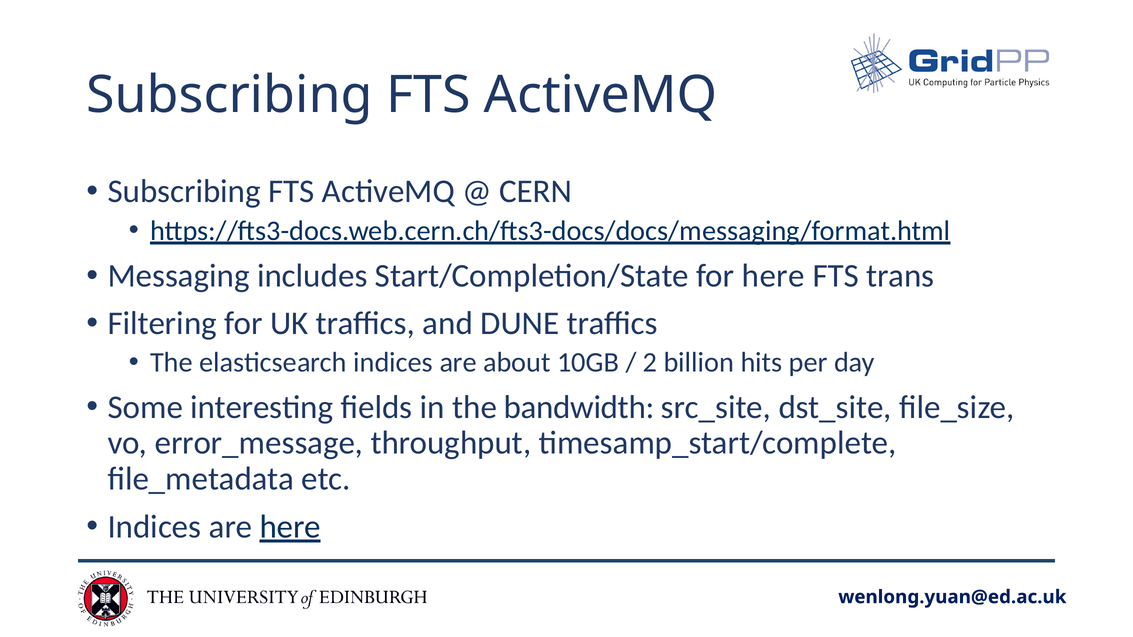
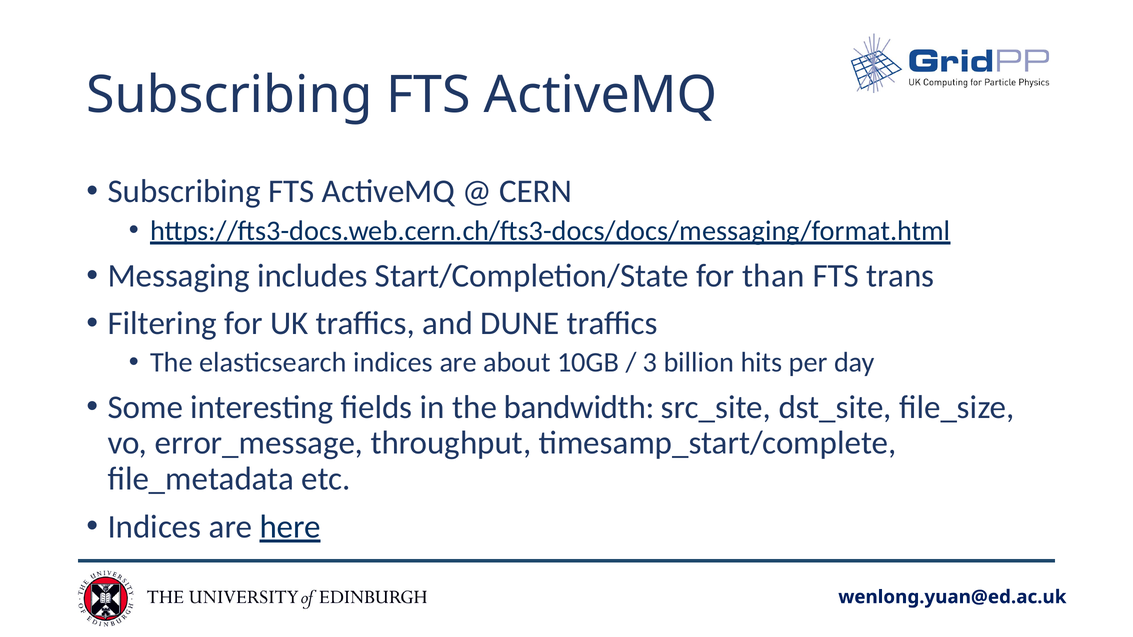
for here: here -> than
2: 2 -> 3
